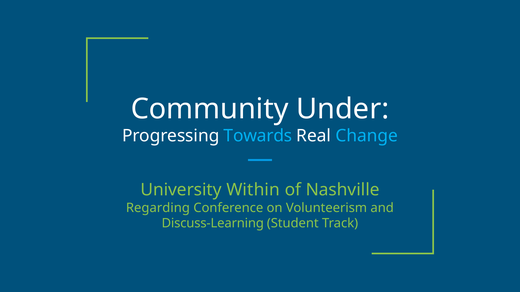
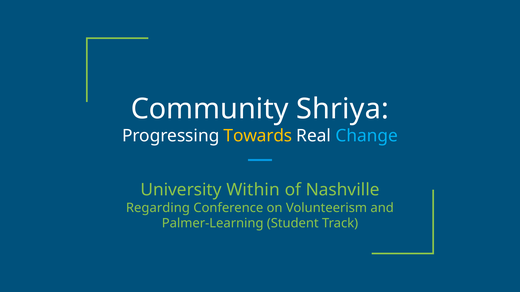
Under: Under -> Shriya
Towards colour: light blue -> yellow
Discuss-Learning: Discuss-Learning -> Palmer-Learning
